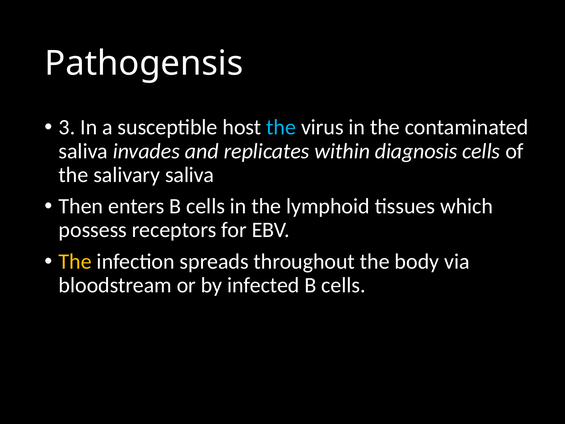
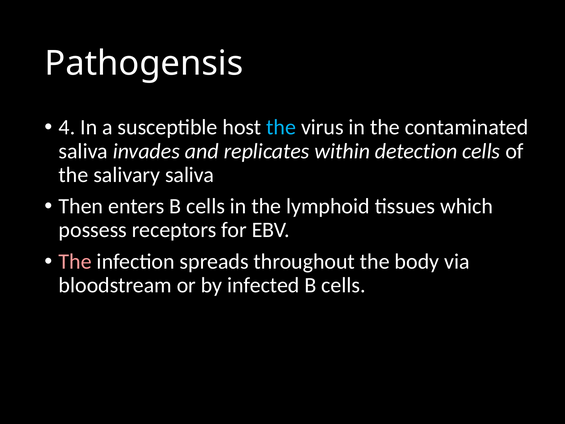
3: 3 -> 4
diagnosis: diagnosis -> detection
The at (75, 261) colour: yellow -> pink
